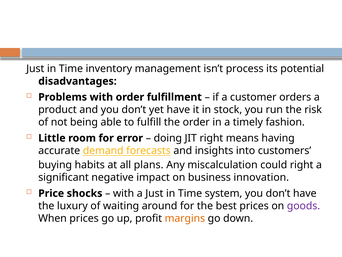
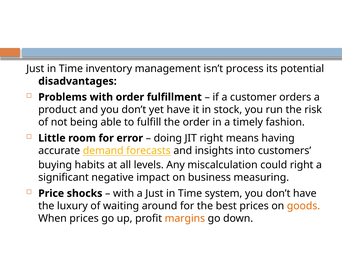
plans: plans -> levels
innovation: innovation -> measuring
goods colour: purple -> orange
